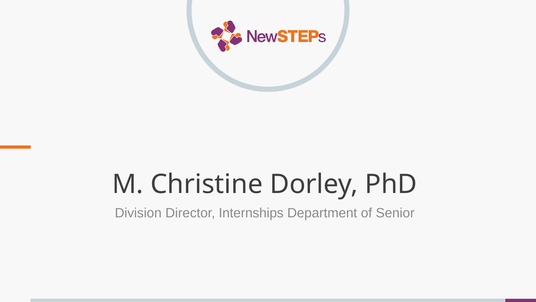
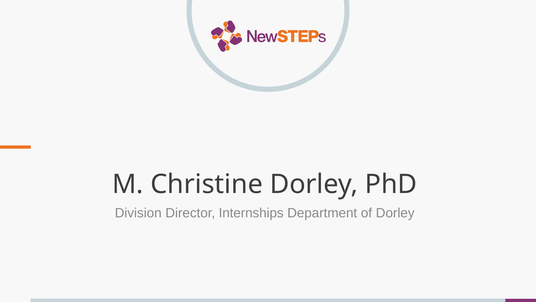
of Senior: Senior -> Dorley
